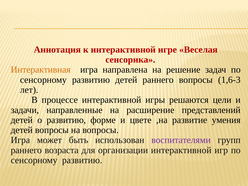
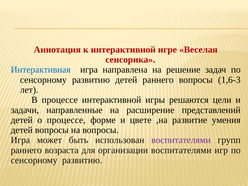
Интерактивная colour: orange -> blue
о развитию: развитию -> процессе
организации интерактивной: интерактивной -> воспитателями
